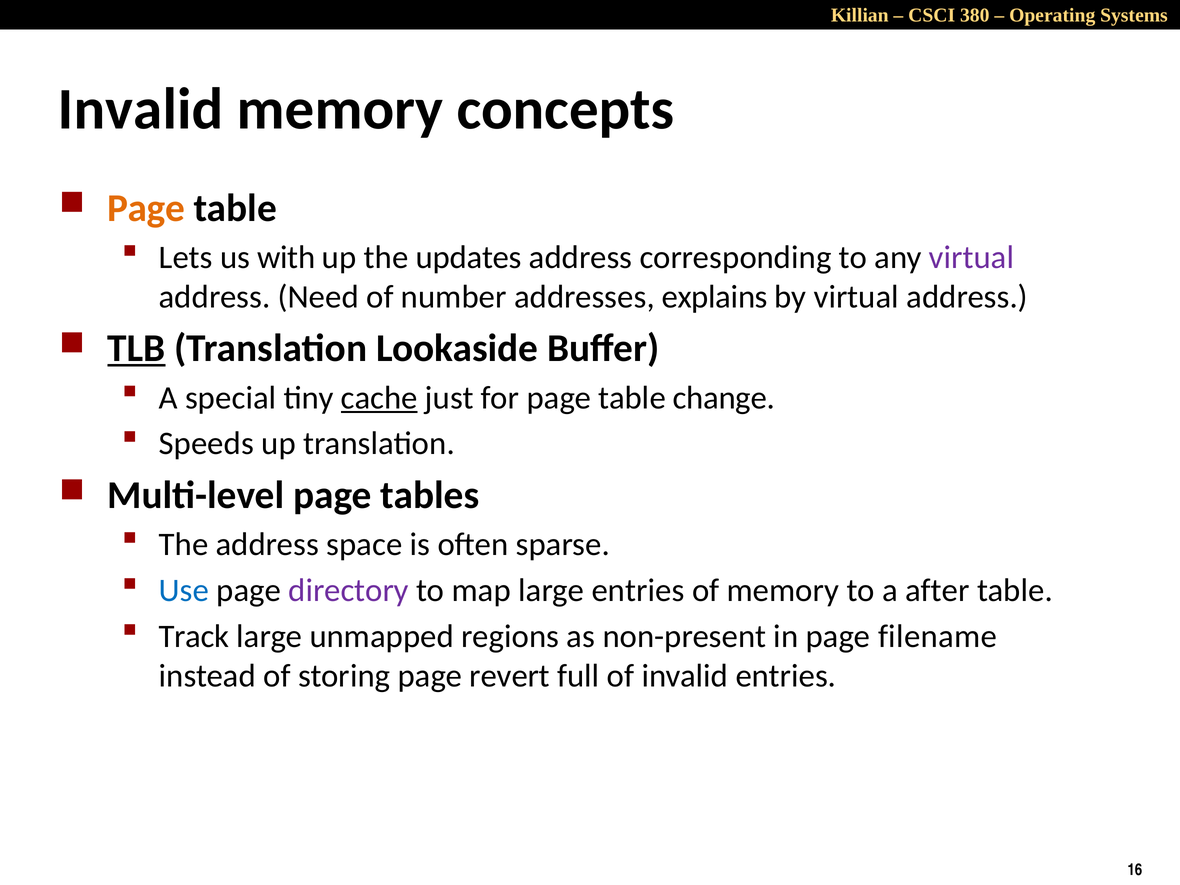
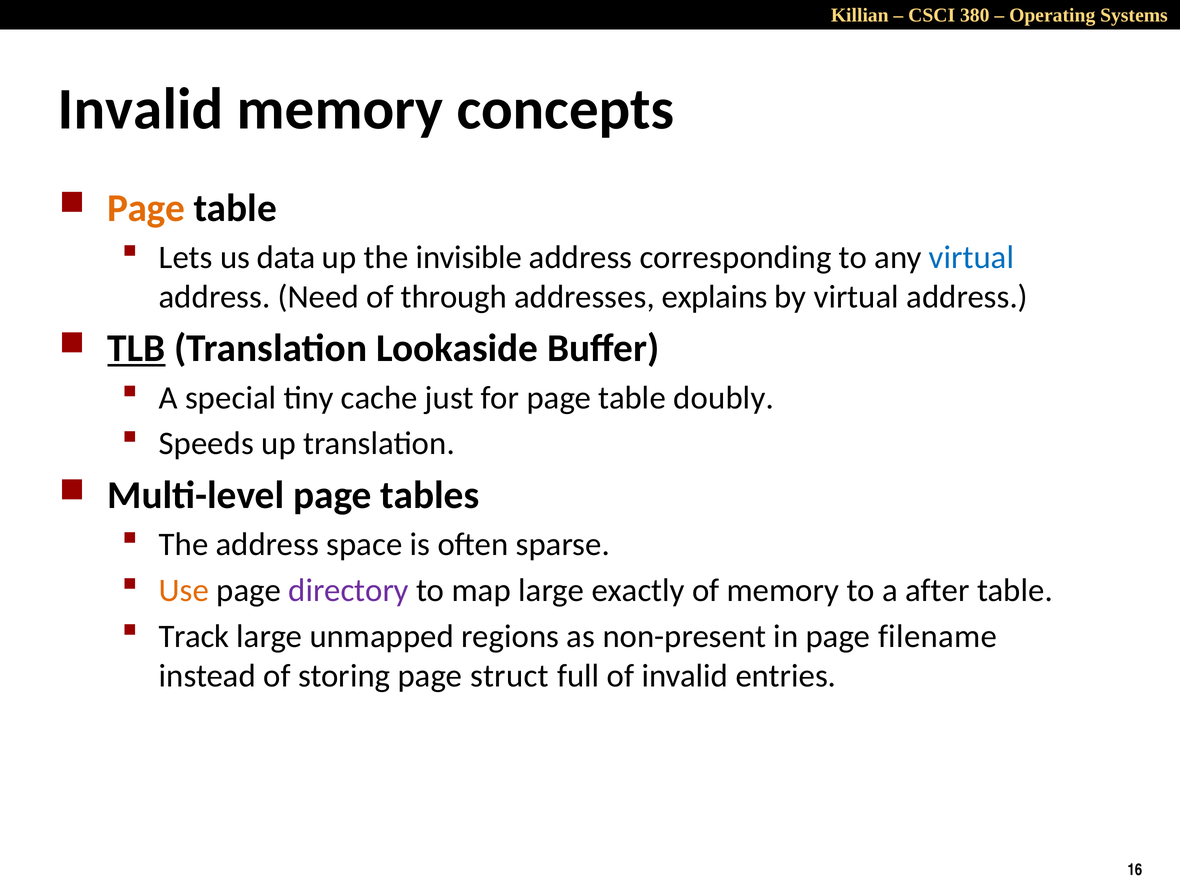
with: with -> data
updates: updates -> invisible
virtual at (972, 257) colour: purple -> blue
number: number -> through
cache underline: present -> none
change: change -> doubly
Use colour: blue -> orange
large entries: entries -> exactly
revert: revert -> struct
